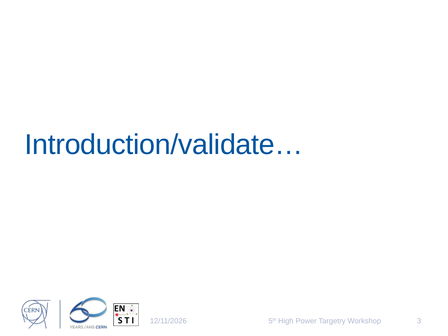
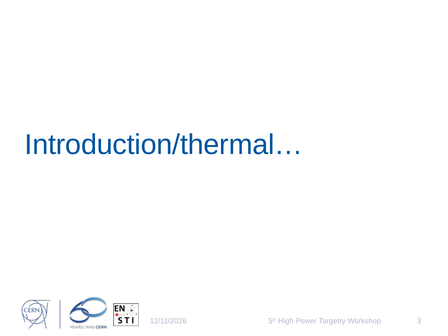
Introduction/validate…: Introduction/validate… -> Introduction/thermal…
